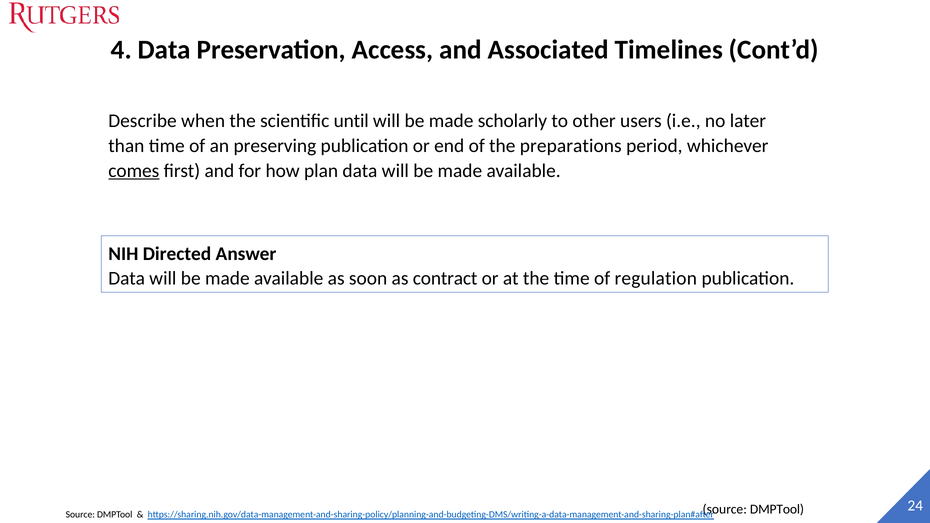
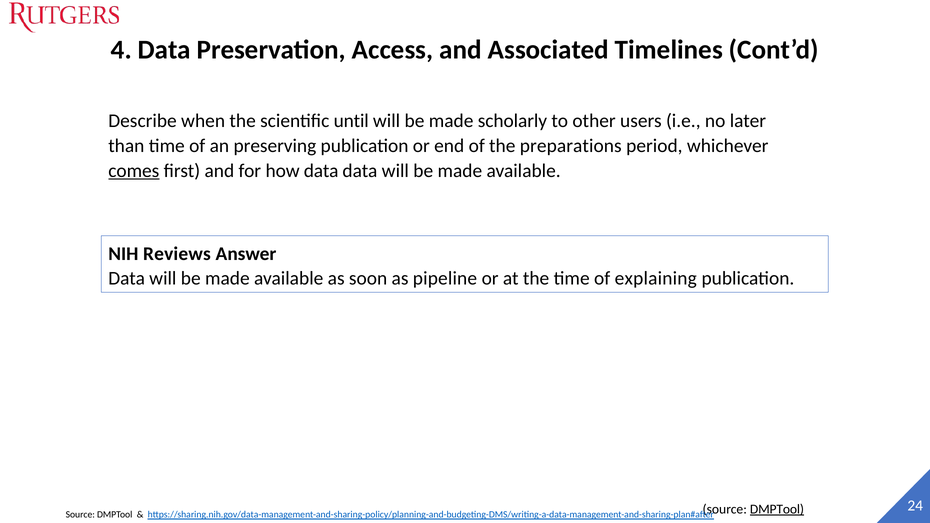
how plan: plan -> data
Directed: Directed -> Reviews
contract: contract -> pipeline
regulation: regulation -> explaining
DMPTool at (777, 509) underline: none -> present
